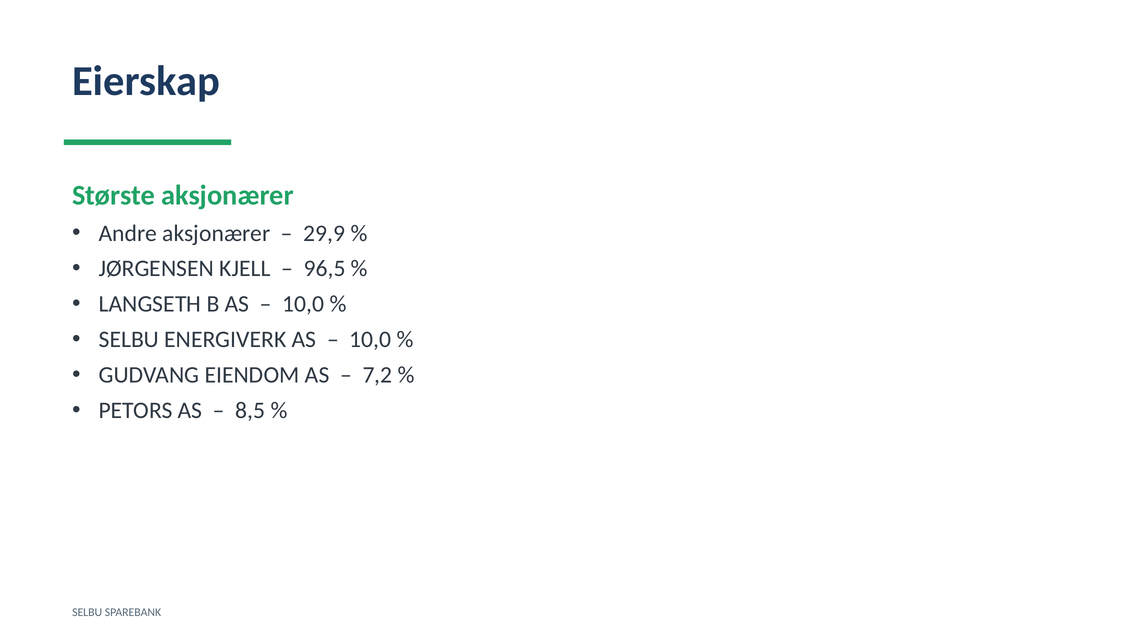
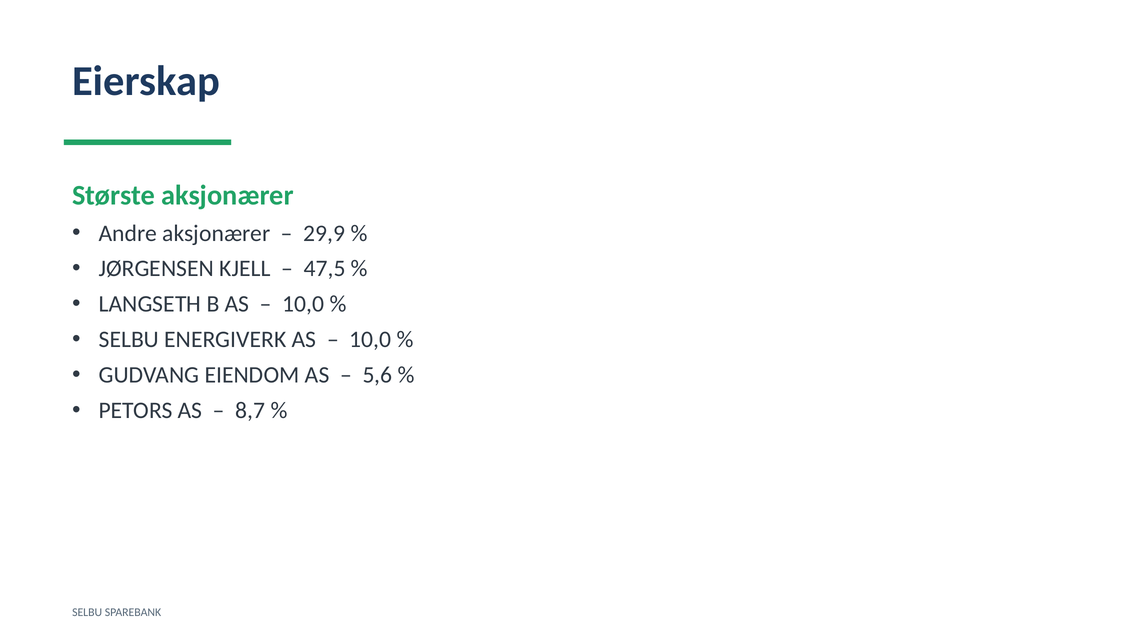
96,5: 96,5 -> 47,5
7,2: 7,2 -> 5,6
8,5: 8,5 -> 8,7
